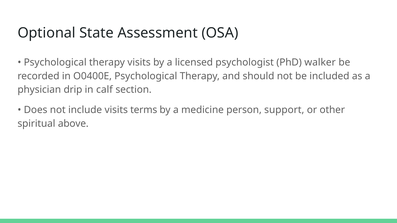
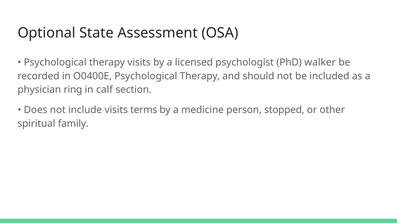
drip: drip -> ring
support: support -> stopped
above: above -> family
